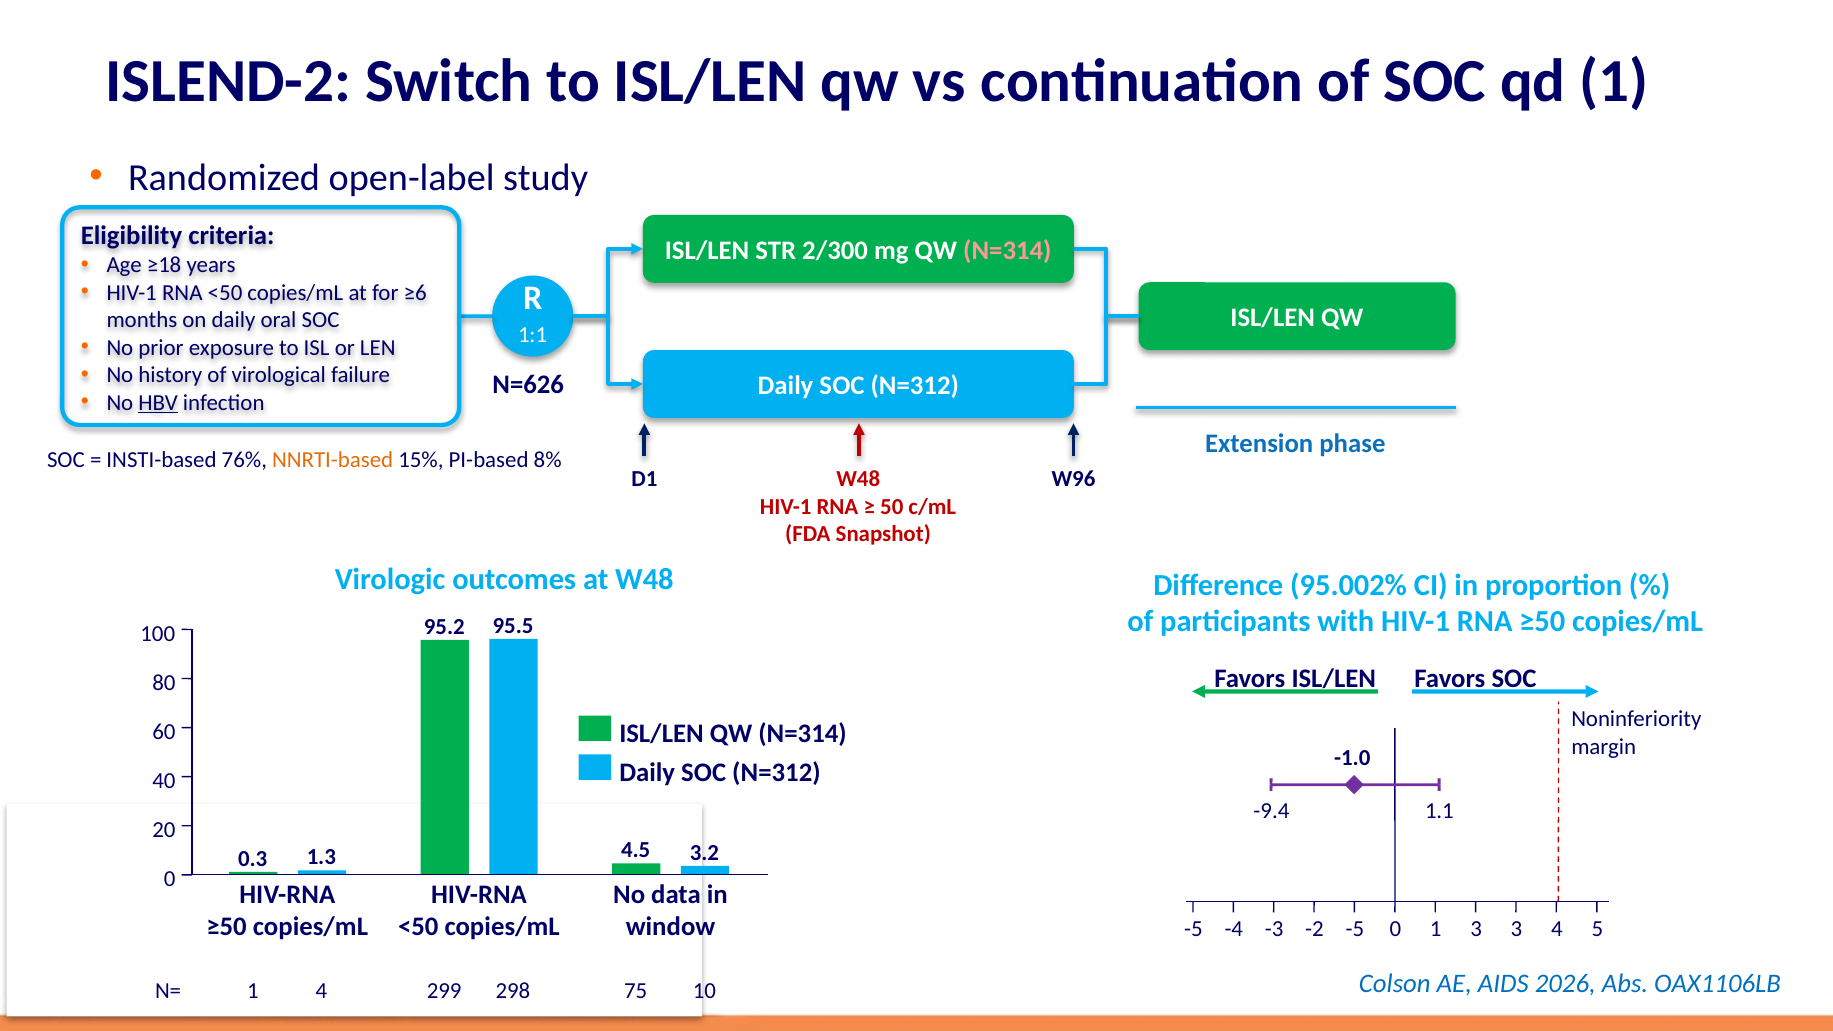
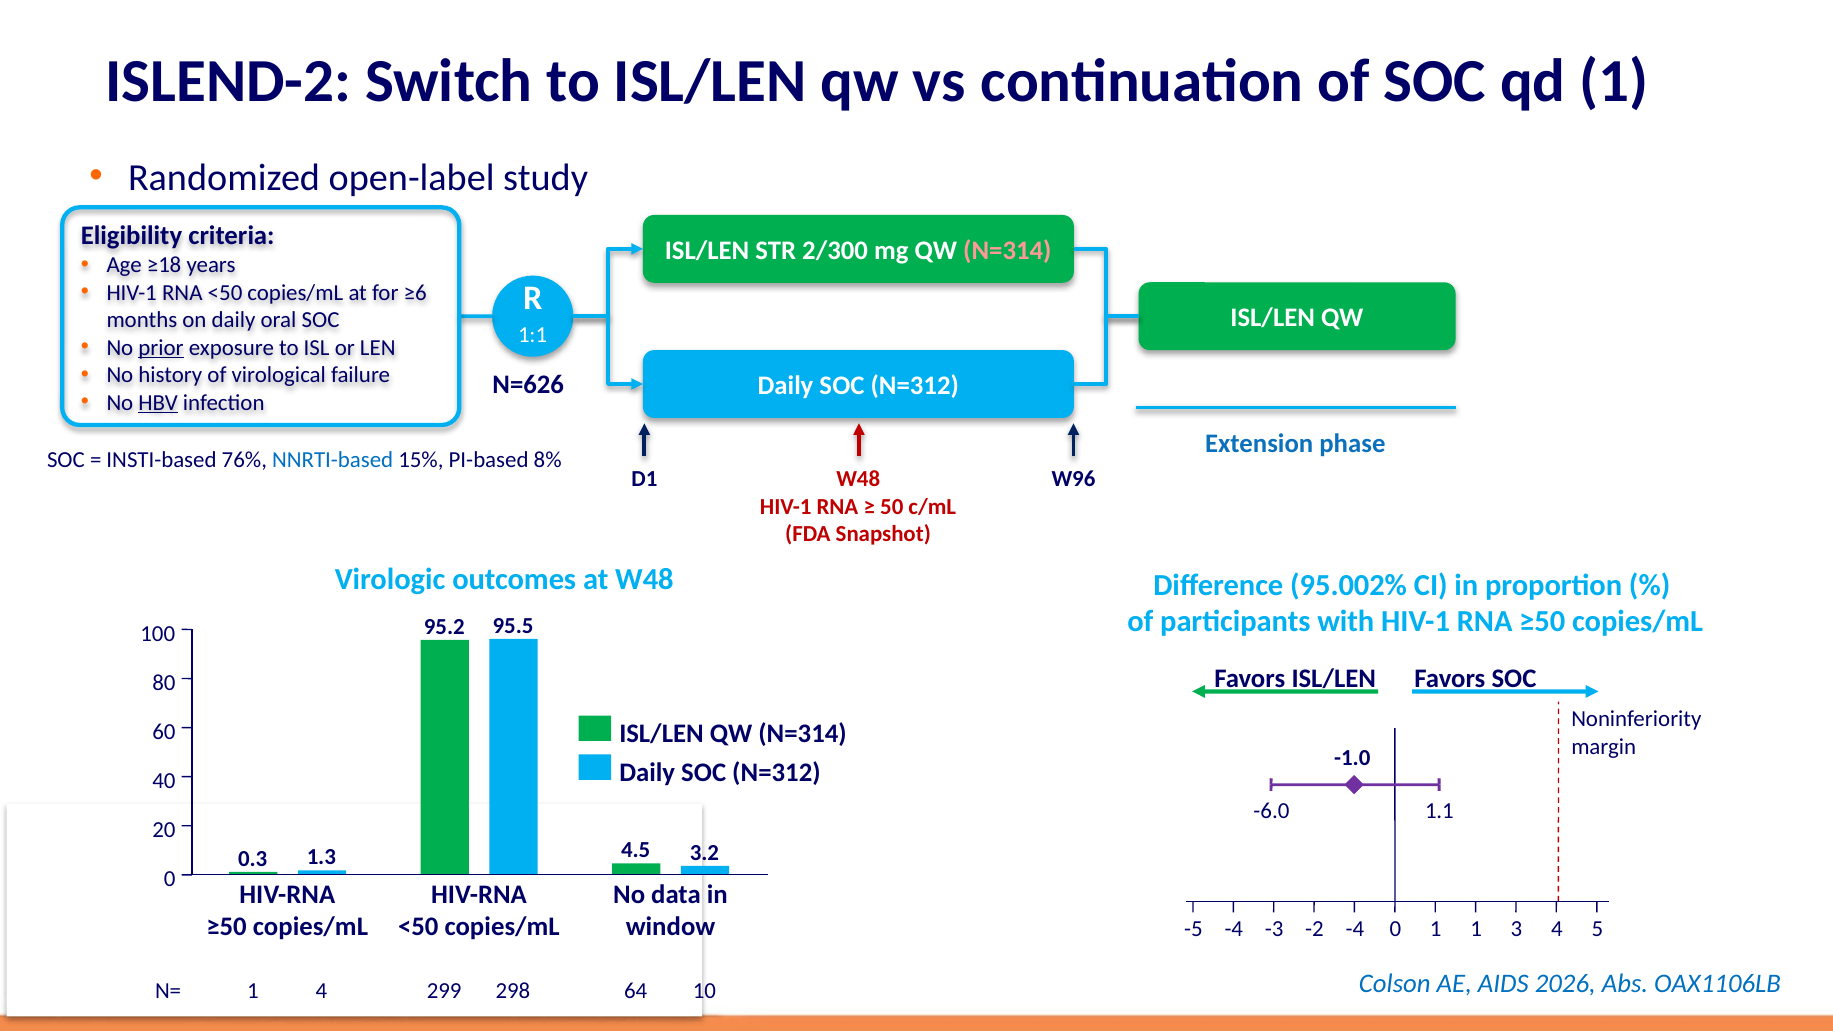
prior underline: none -> present
NNRTI-based colour: orange -> blue
-9.4: -9.4 -> -6.0
-2 -5: -5 -> -4
1 3: 3 -> 1
75: 75 -> 64
